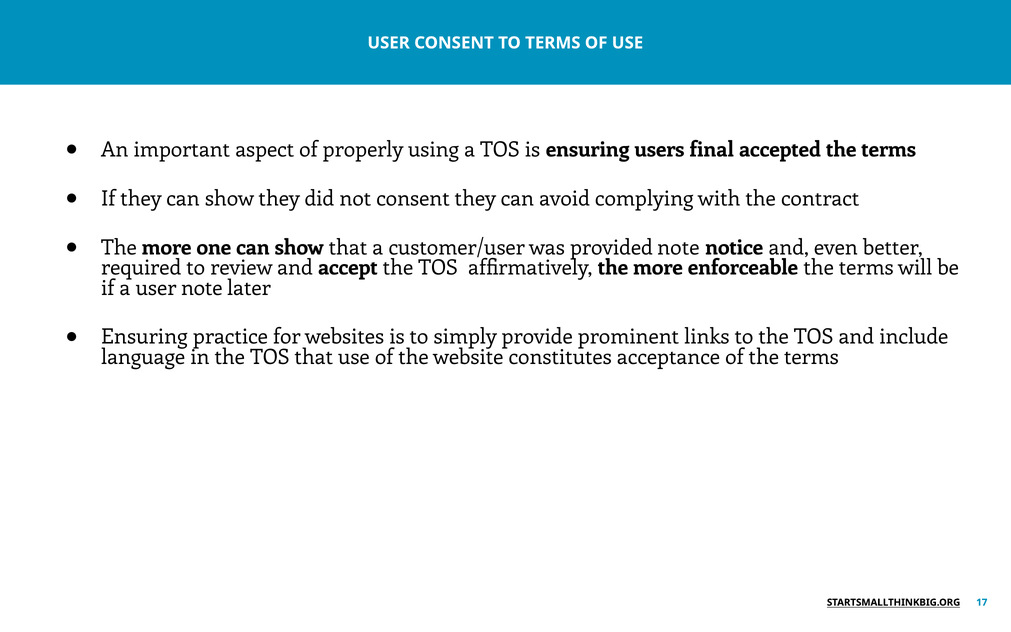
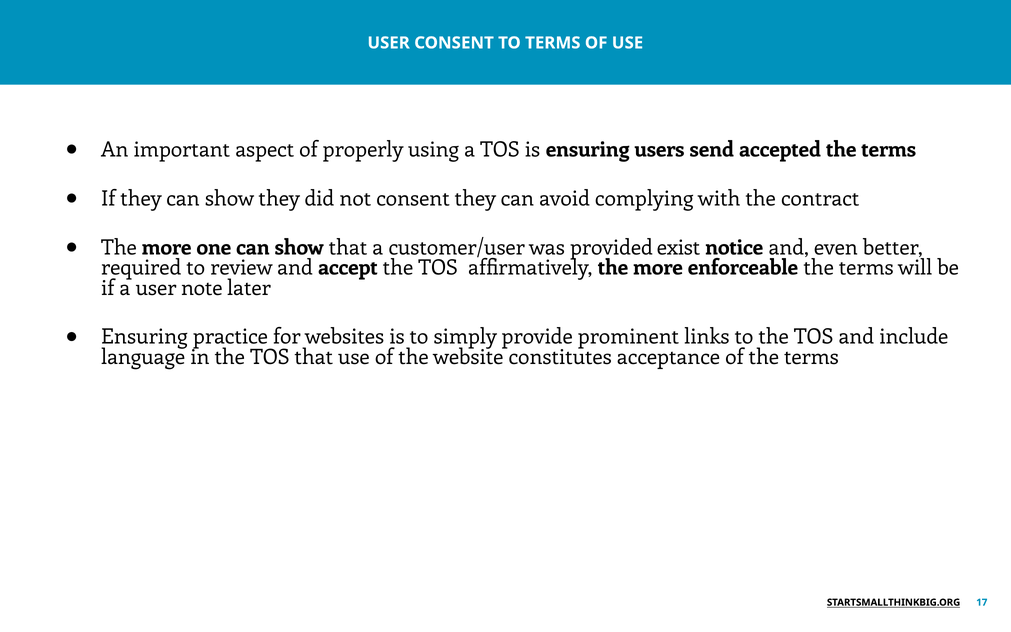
final: final -> send
provided note: note -> exist
